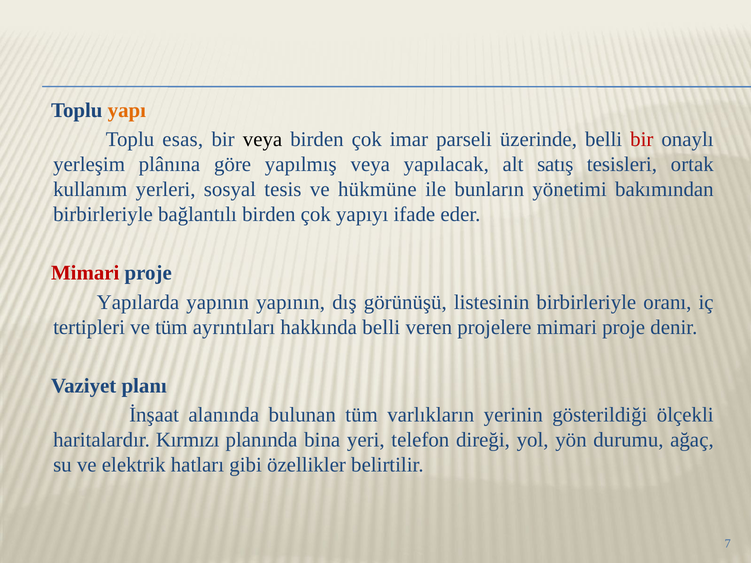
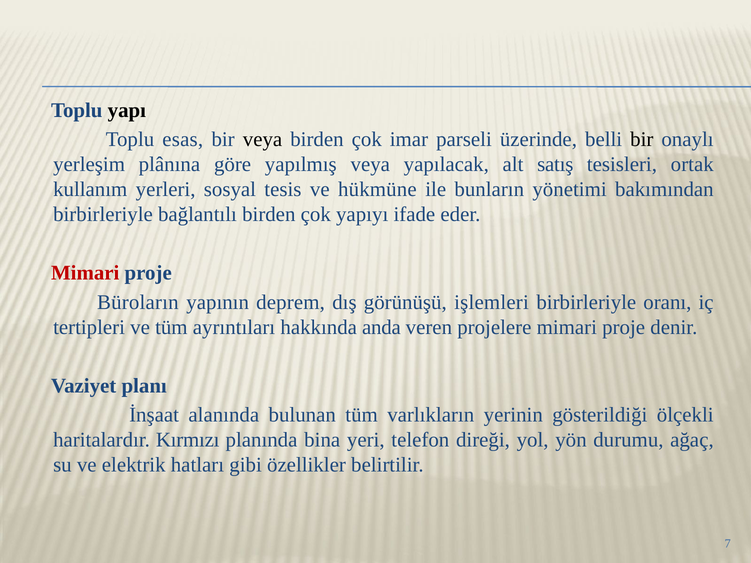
yapı colour: orange -> black
bir at (642, 139) colour: red -> black
Yapılarda: Yapılarda -> Büroların
yapının yapının: yapının -> deprem
listesinin: listesinin -> işlemleri
hakkında belli: belli -> anda
